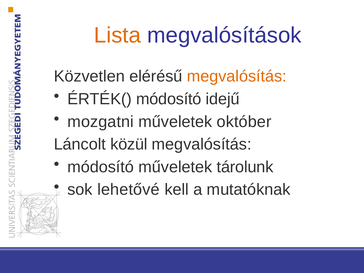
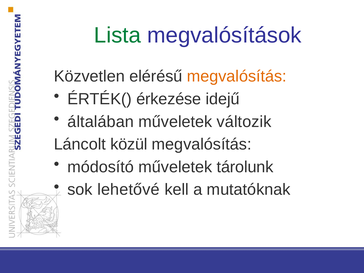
Lista colour: orange -> green
ÉRTÉK( módosító: módosító -> érkezése
mozgatni: mozgatni -> általában
október: október -> változik
